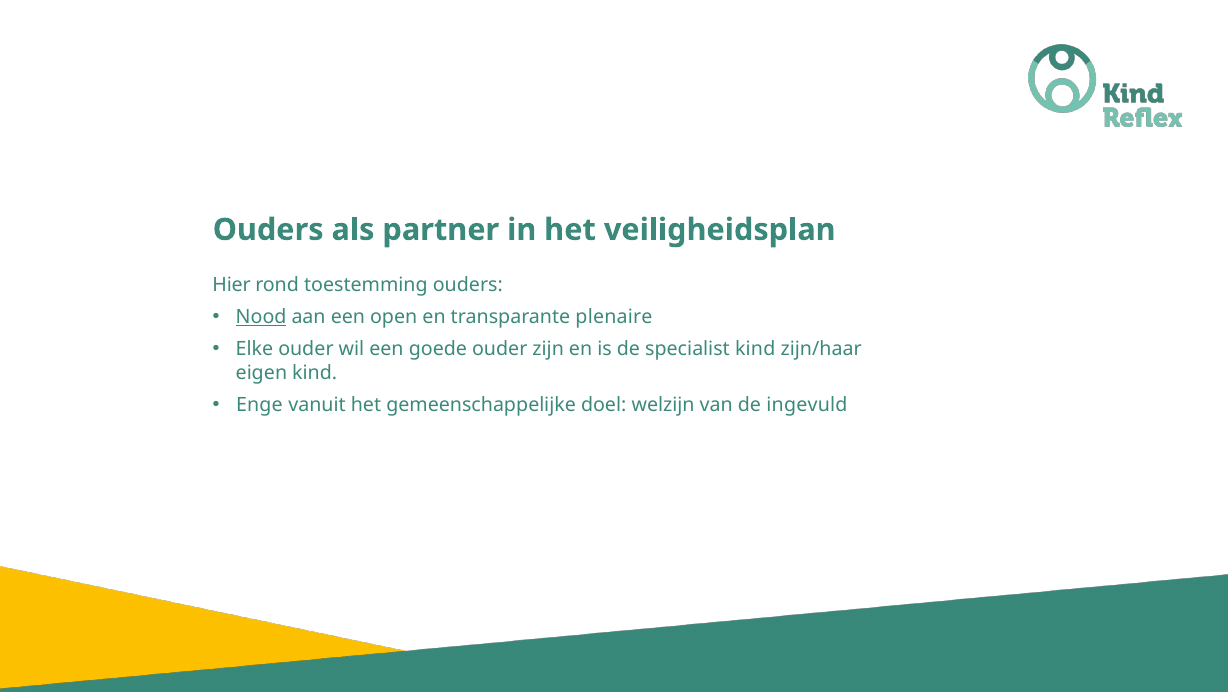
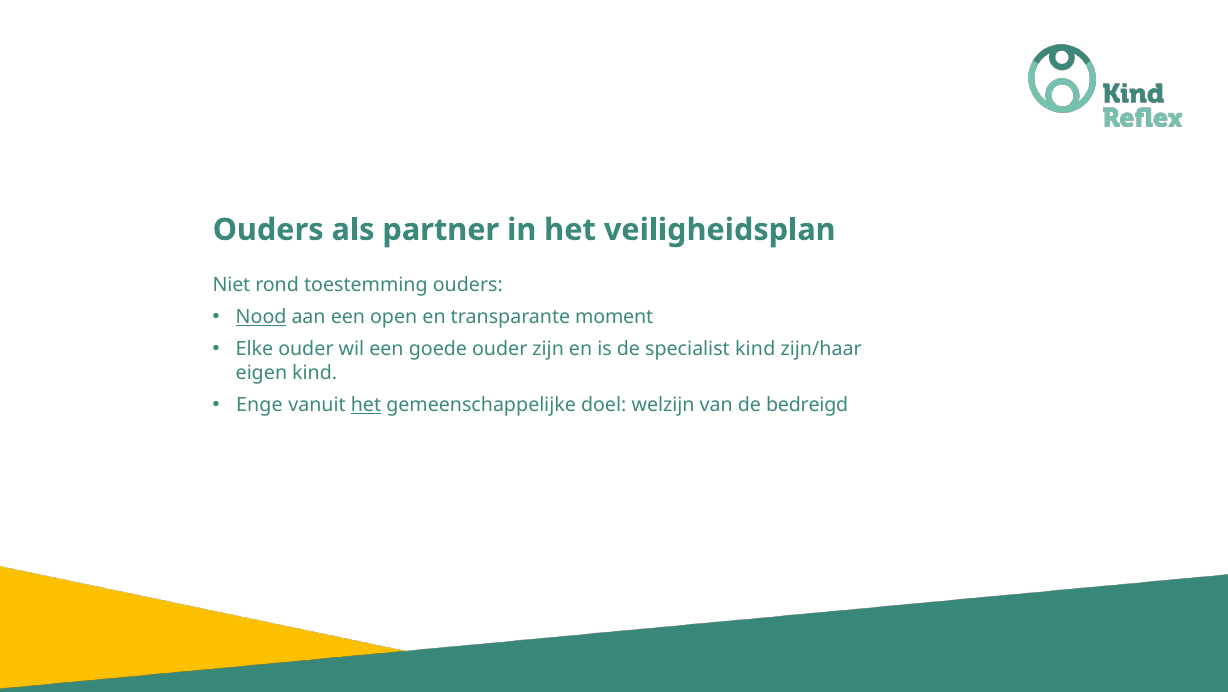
Hier: Hier -> Niet
plenaire: plenaire -> moment
het at (366, 405) underline: none -> present
ingevuld: ingevuld -> bedreigd
